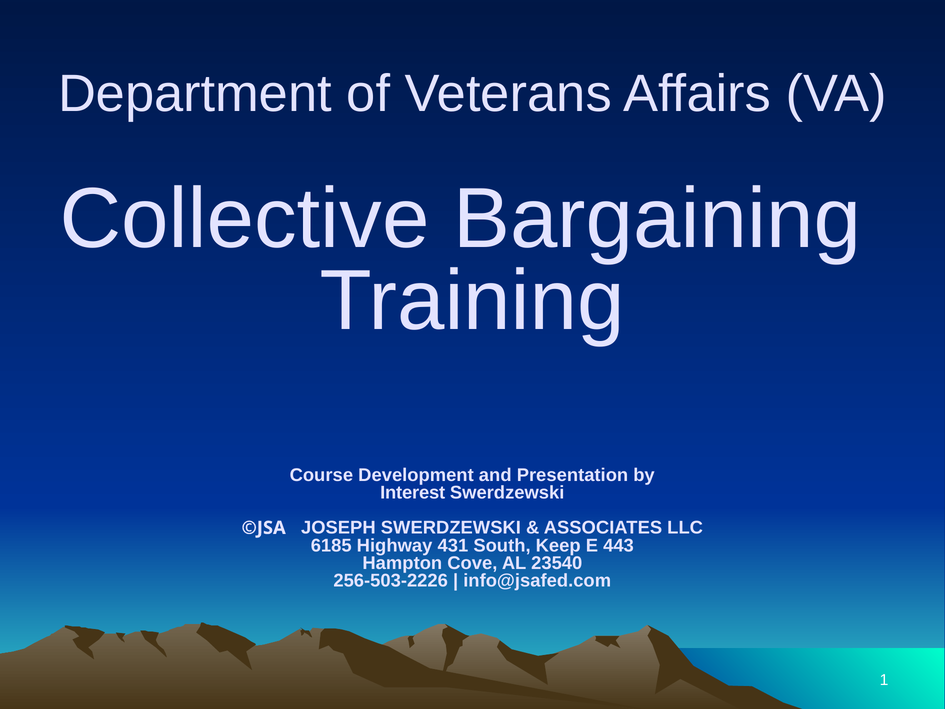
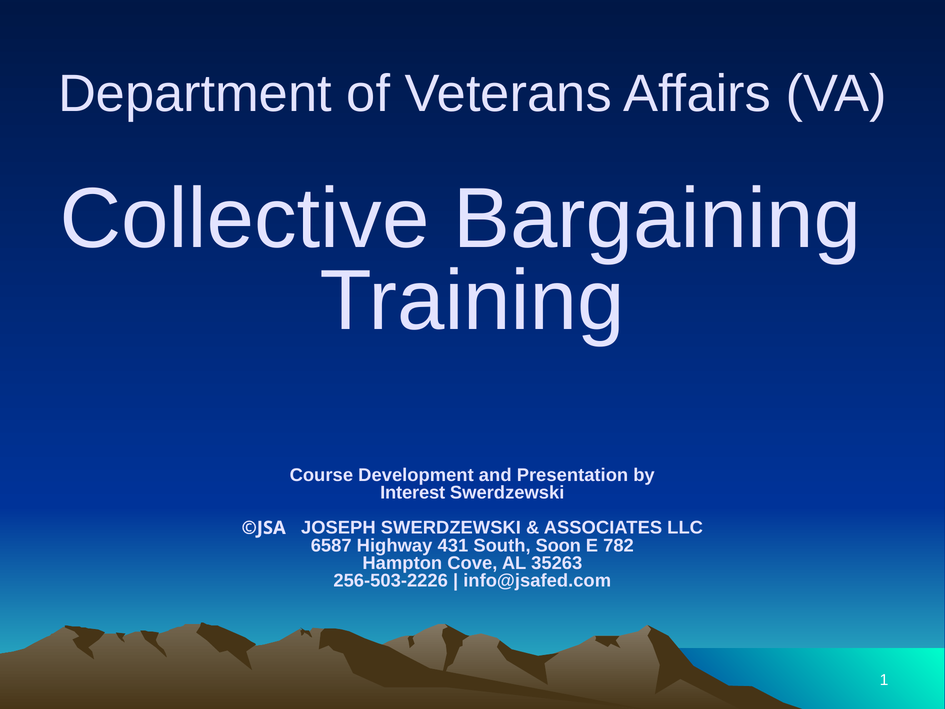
6185: 6185 -> 6587
Keep: Keep -> Soon
443: 443 -> 782
23540: 23540 -> 35263
